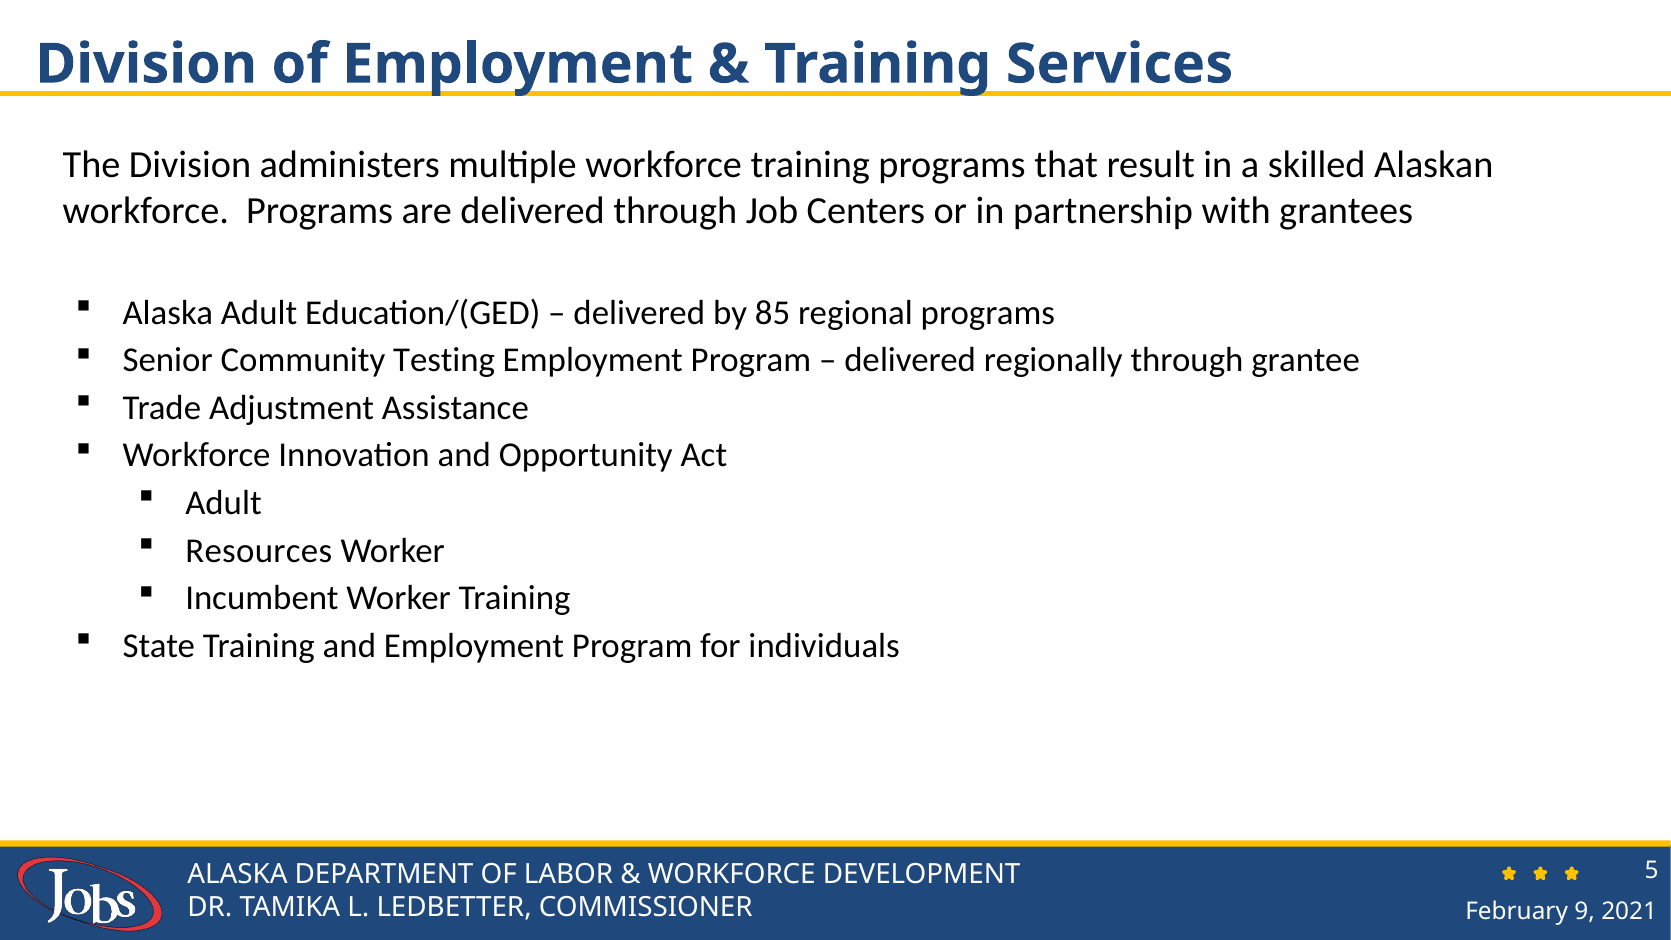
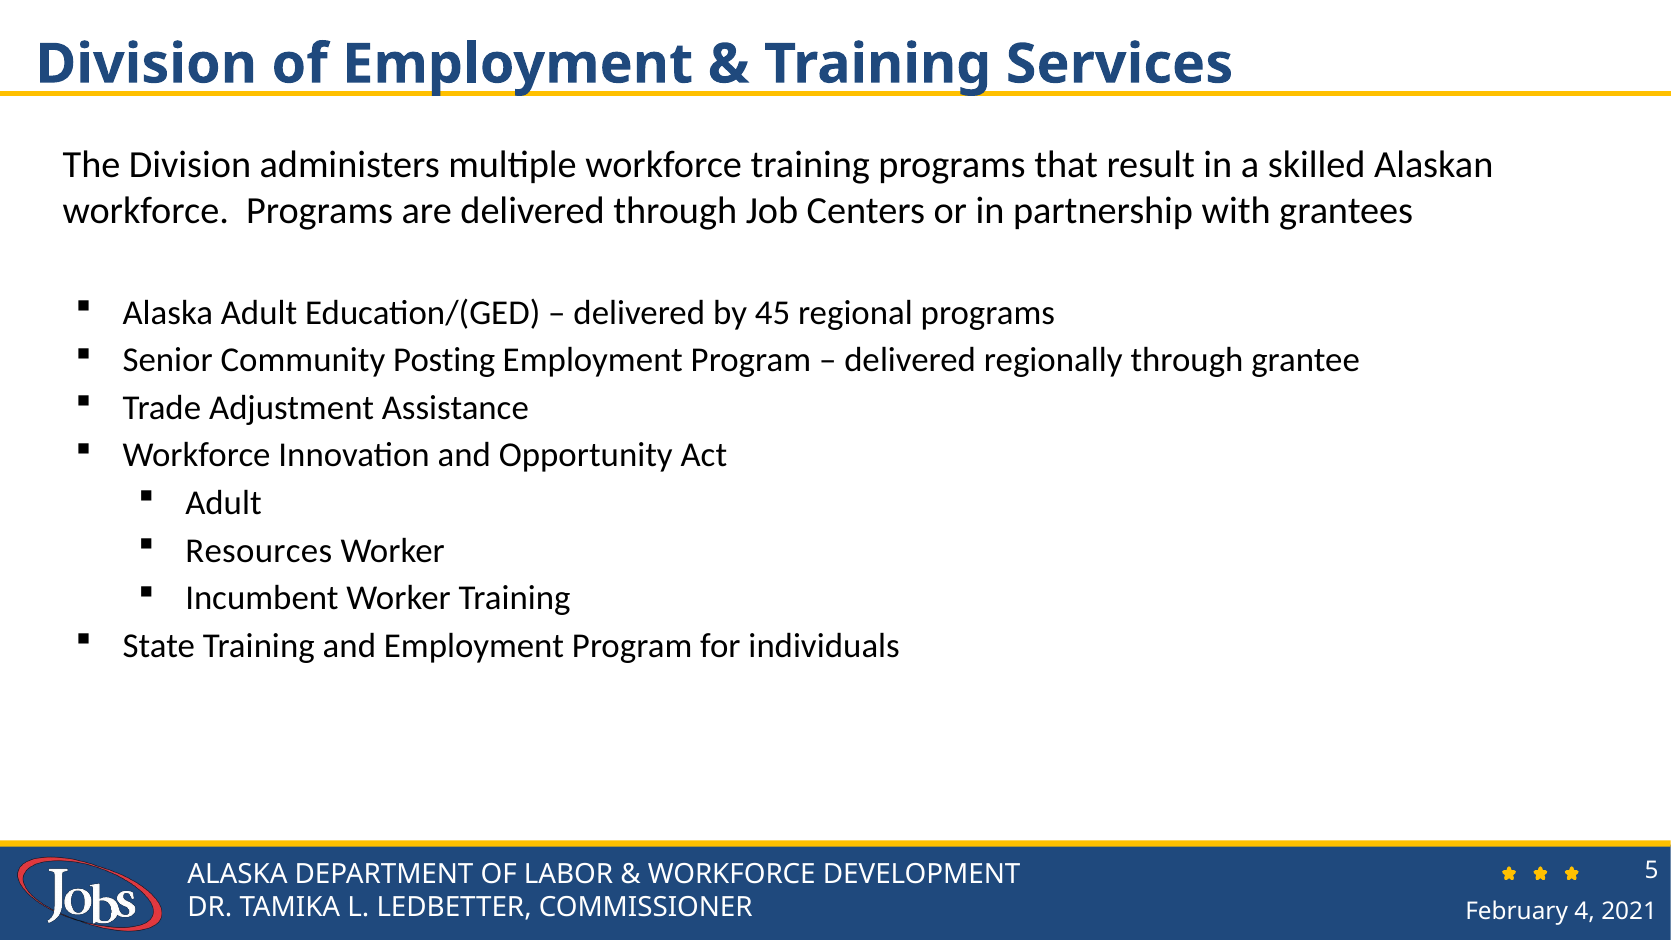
85: 85 -> 45
Testing: Testing -> Posting
9: 9 -> 4
